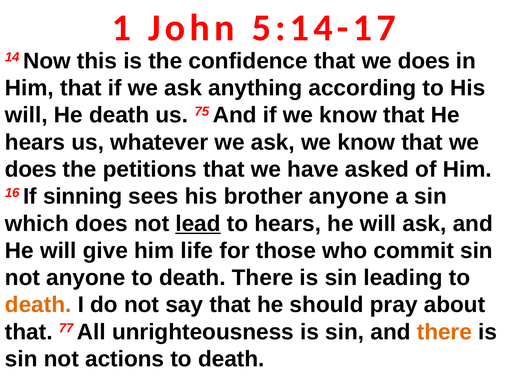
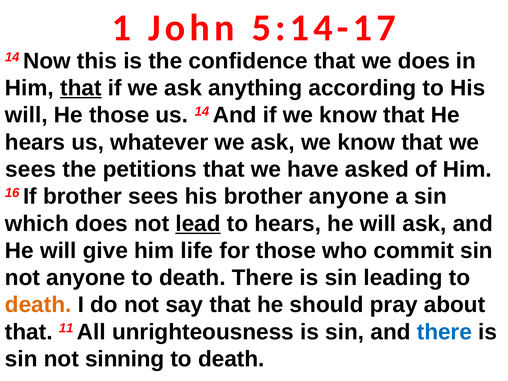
that at (81, 88) underline: none -> present
He death: death -> those
us 75: 75 -> 14
does at (31, 169): does -> sees
If sinning: sinning -> brother
77: 77 -> 11
there at (444, 332) colour: orange -> blue
actions: actions -> sinning
